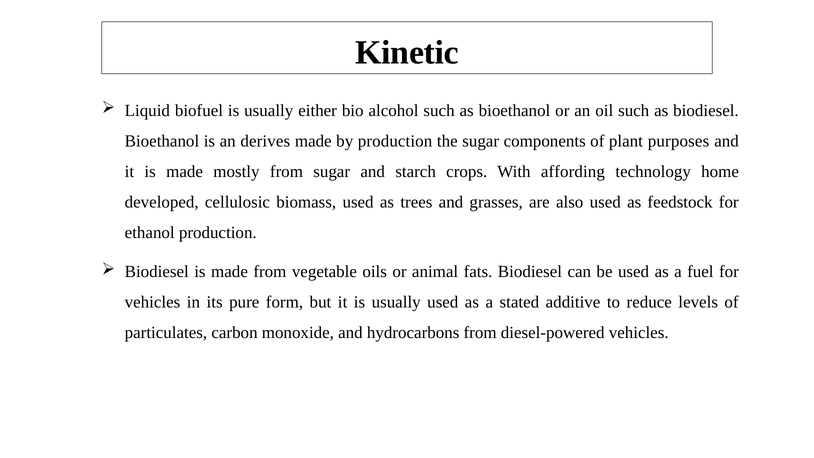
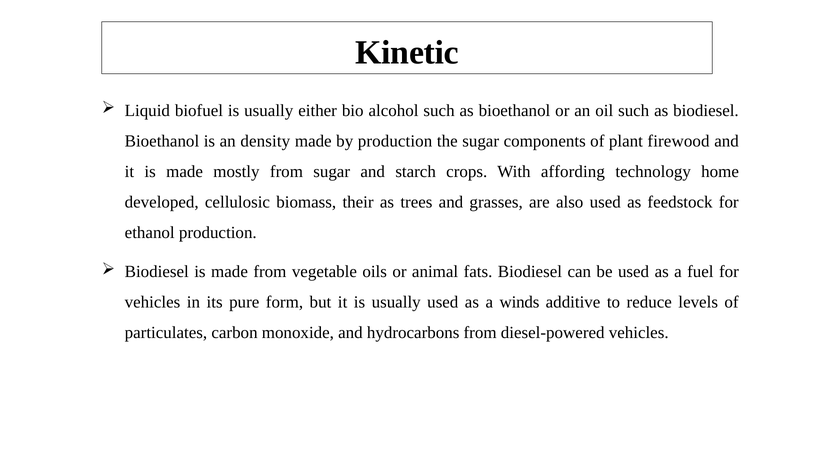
derives: derives -> density
purposes: purposes -> firewood
biomass used: used -> their
stated: stated -> winds
